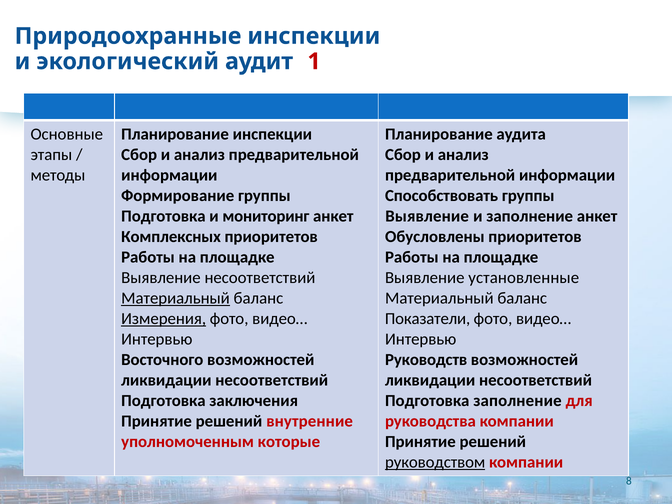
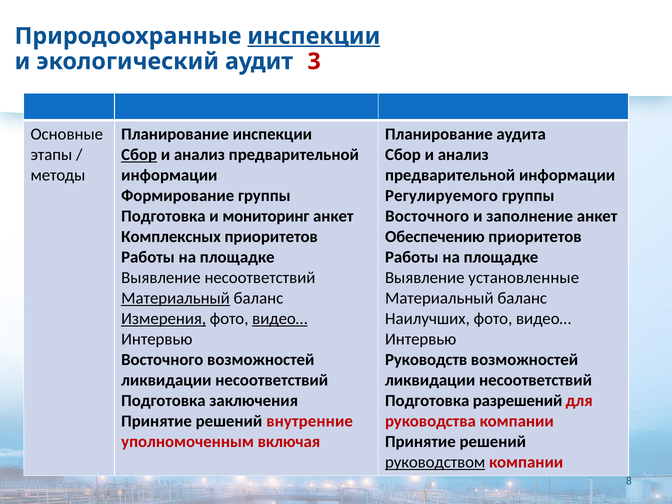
инспекции at (314, 36) underline: none -> present
1: 1 -> 3
Сбор at (139, 155) underline: none -> present
Способствовать: Способствовать -> Регулируемого
Выявление at (427, 216): Выявление -> Восточного
Обусловлены: Обусловлены -> Обеспечению
видео… at (280, 319) underline: none -> present
Показатели: Показатели -> Наилучших
Подготовка заполнение: заполнение -> разрешений
которые: которые -> включая
